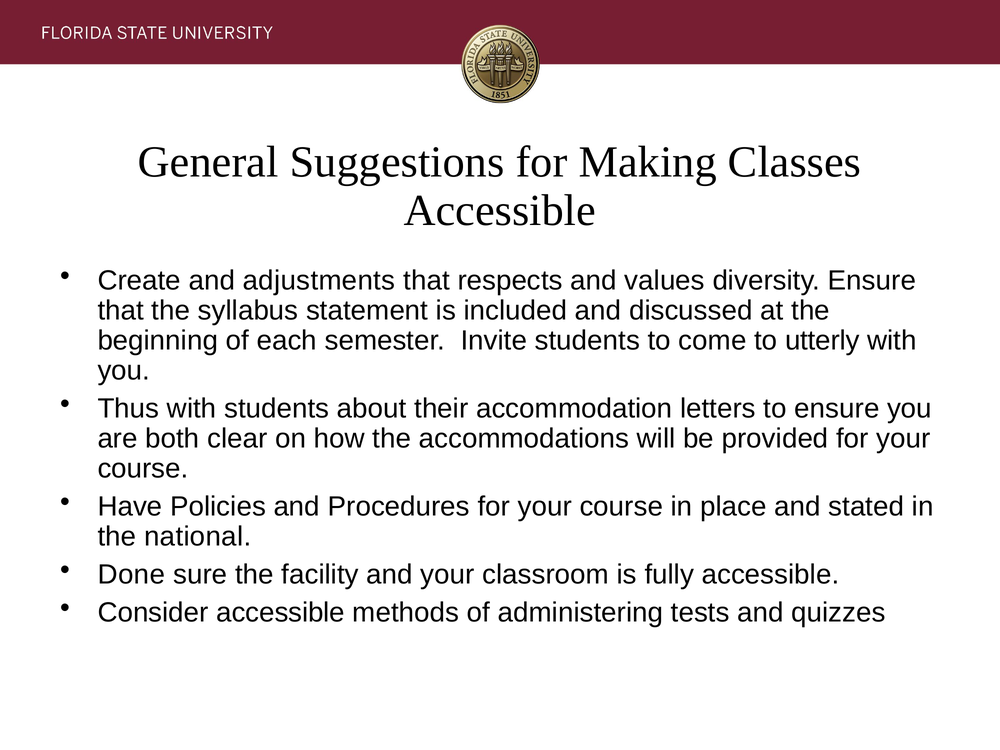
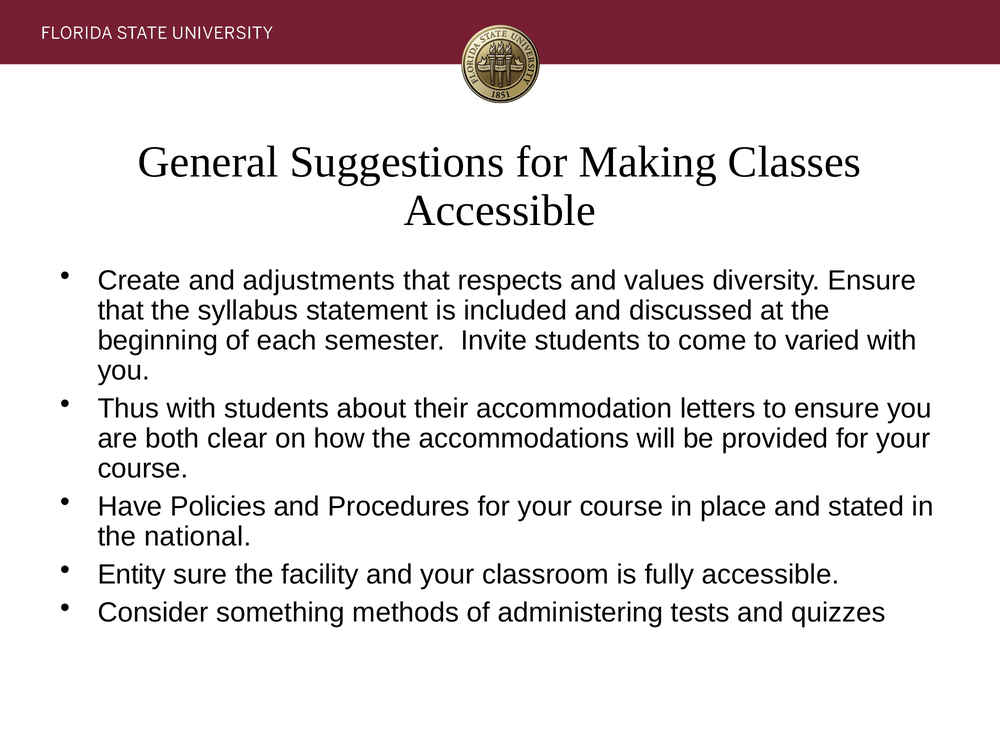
utterly: utterly -> varied
Done: Done -> Entity
Consider accessible: accessible -> something
